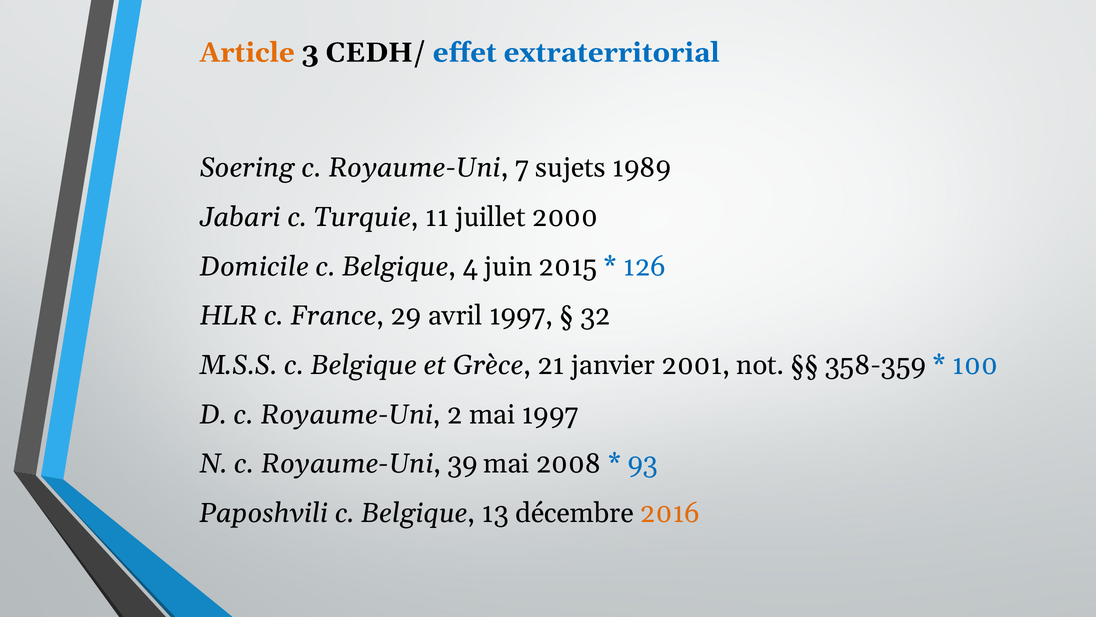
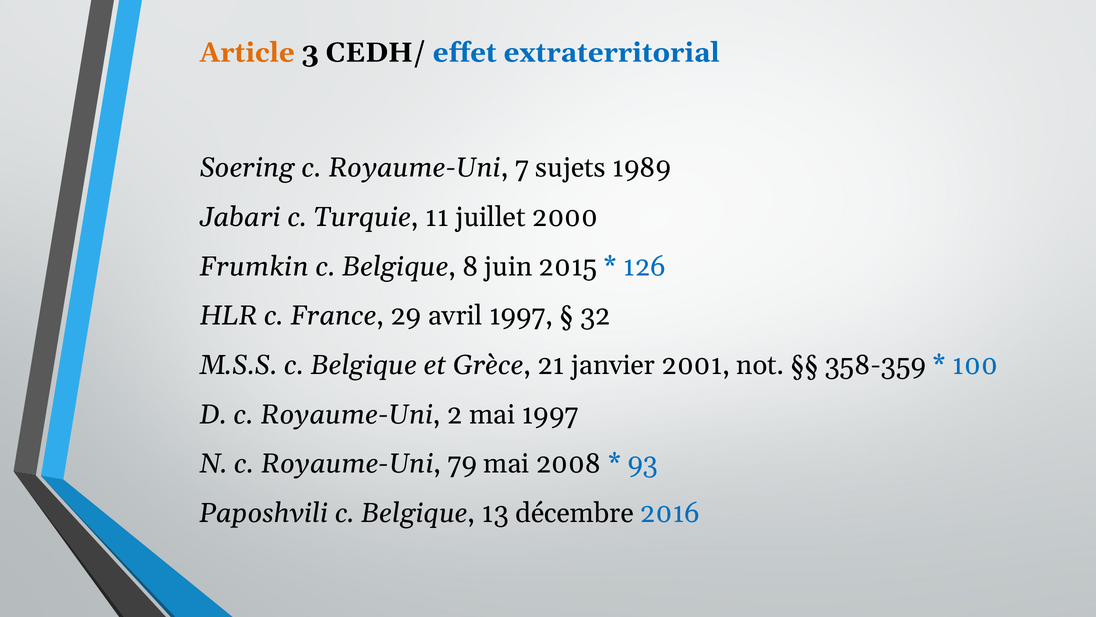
Domicile: Domicile -> Frumkin
4: 4 -> 8
39: 39 -> 79
2016 colour: orange -> blue
